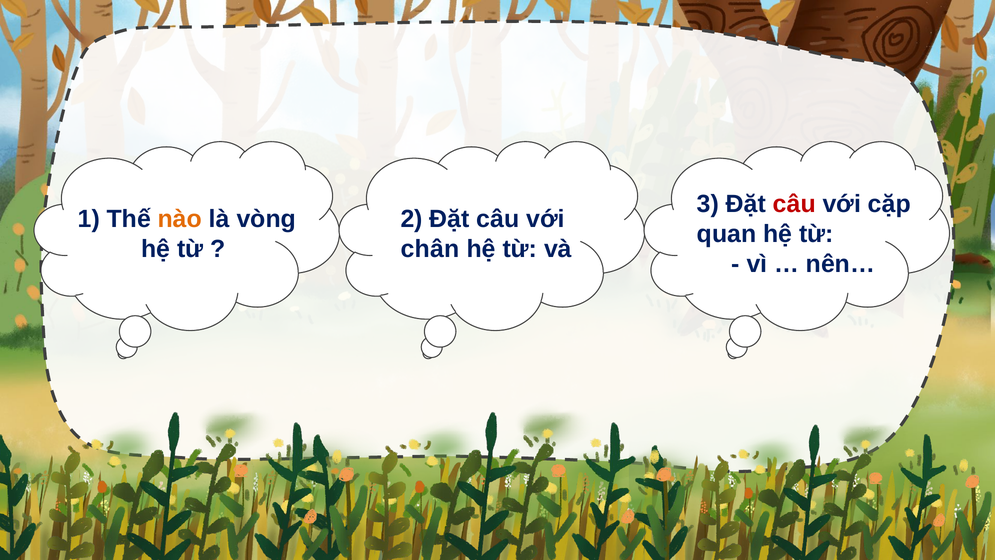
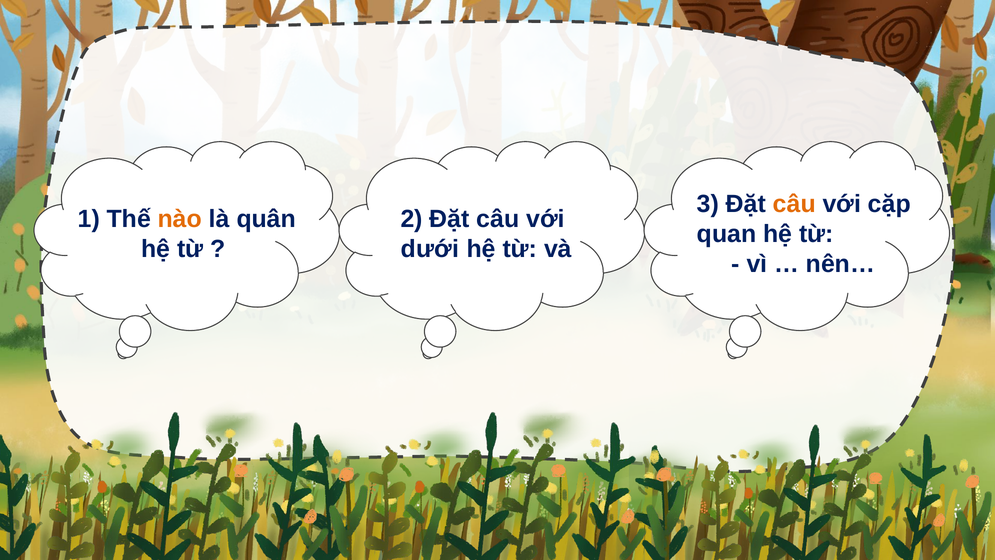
câu at (794, 204) colour: red -> orange
vòng: vòng -> quân
chân: chân -> dưới
